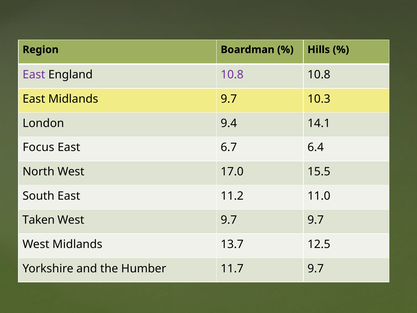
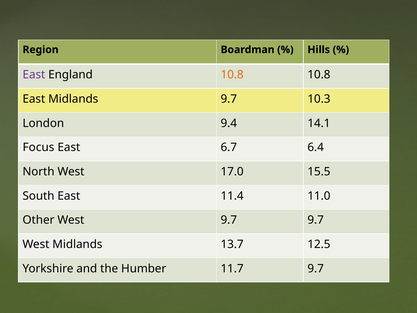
10.8 at (232, 75) colour: purple -> orange
11.2: 11.2 -> 11.4
Taken: Taken -> Other
